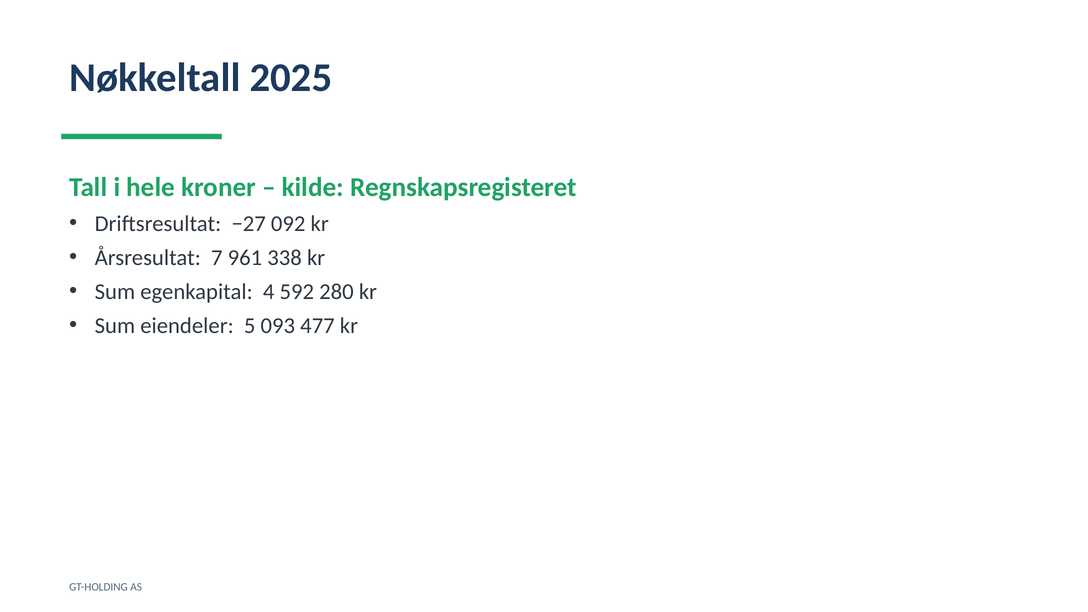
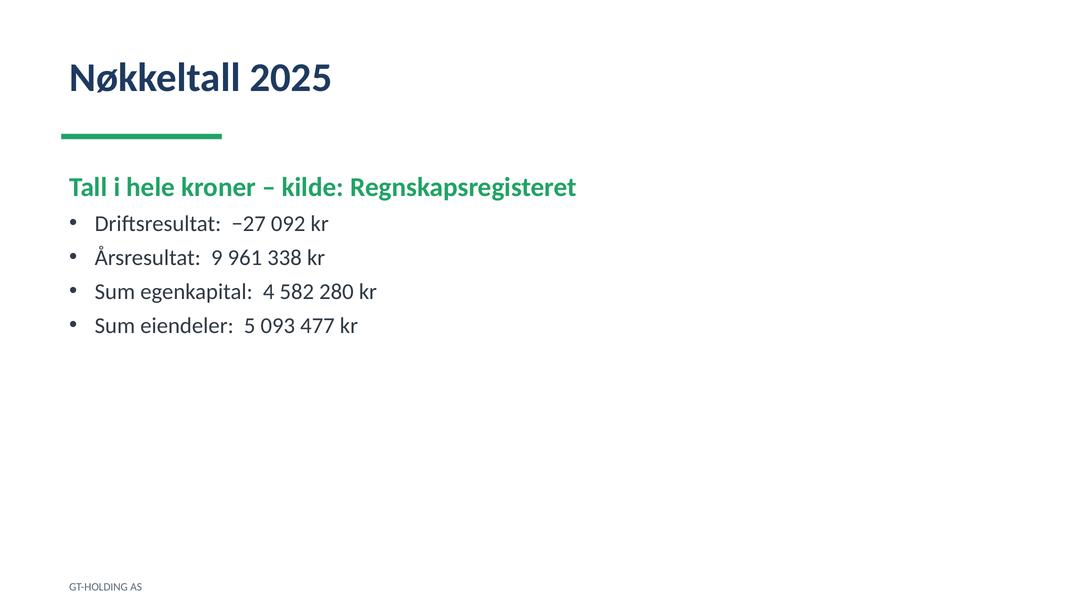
7: 7 -> 9
592: 592 -> 582
